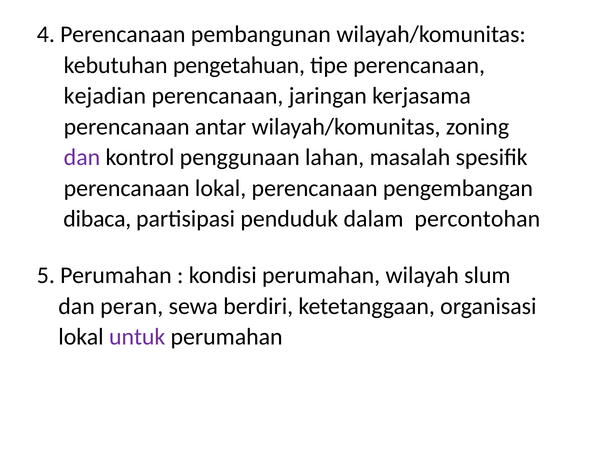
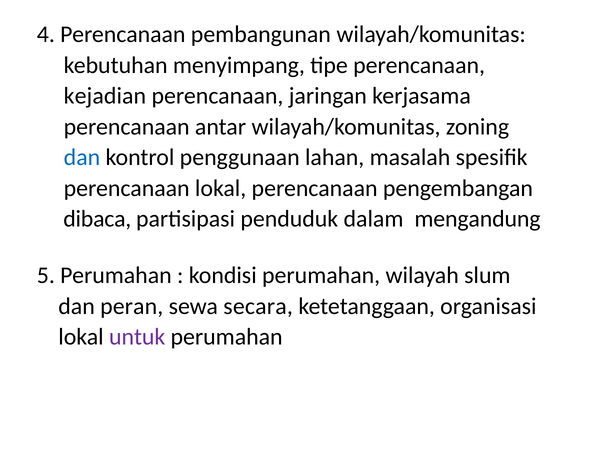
pengetahuan: pengetahuan -> menyimpang
dan at (82, 157) colour: purple -> blue
percontohan: percontohan -> mengandung
berdiri: berdiri -> secara
